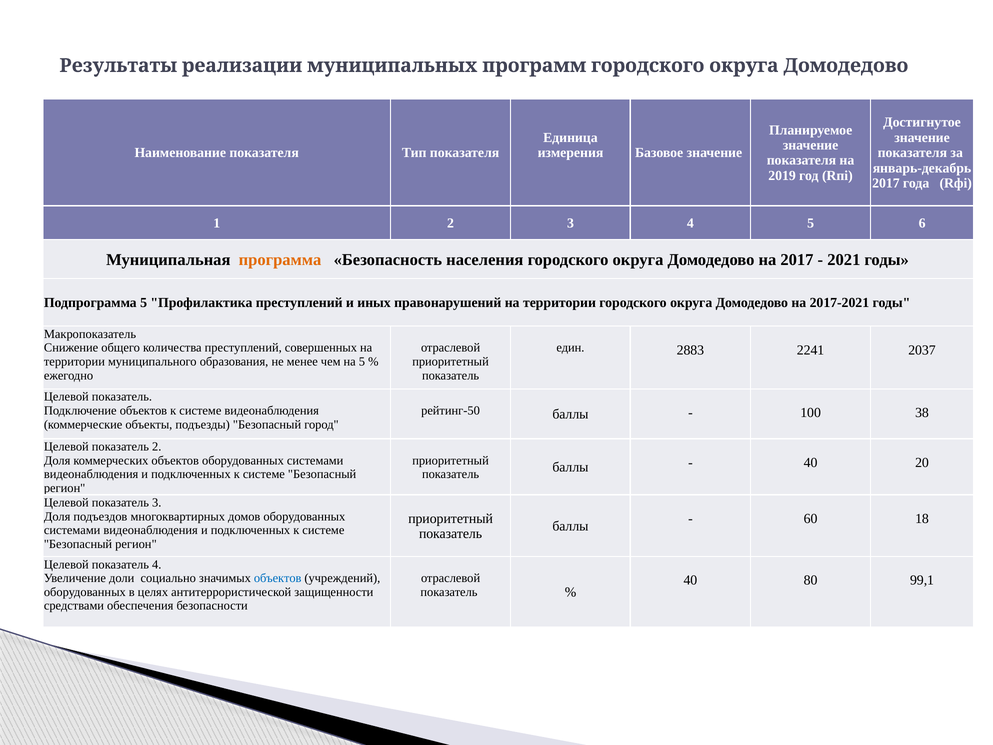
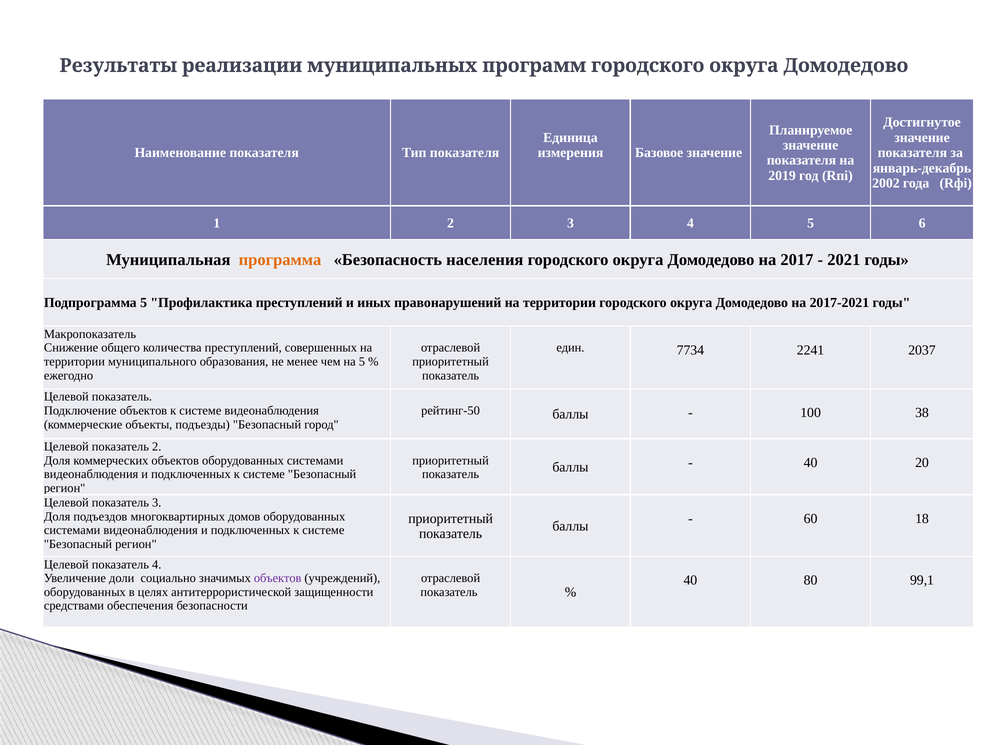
2017 at (886, 183): 2017 -> 2002
2883: 2883 -> 7734
объектов at (278, 578) colour: blue -> purple
